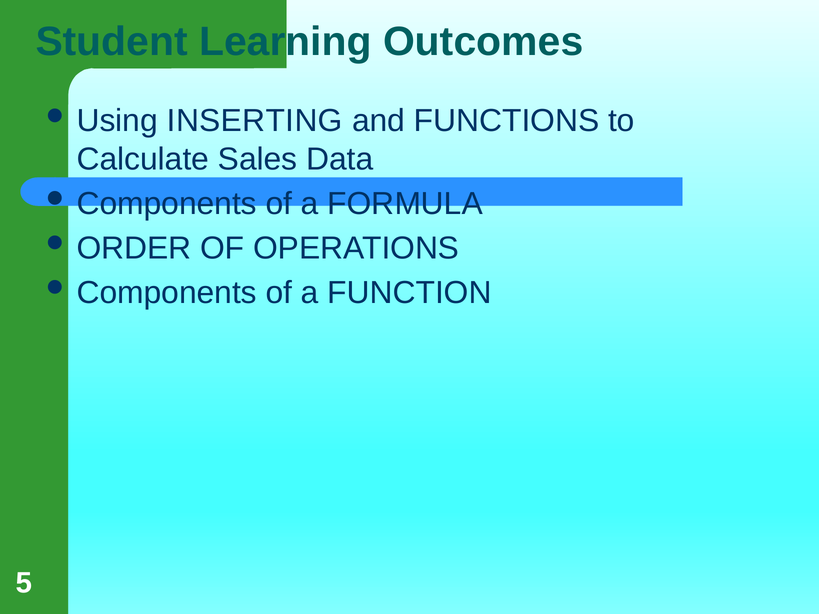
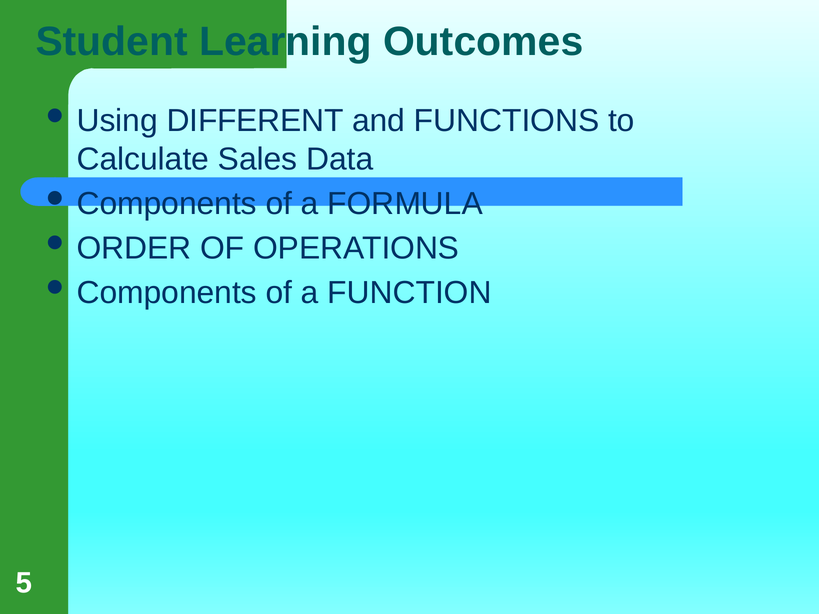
INSERTING: INSERTING -> DIFFERENT
